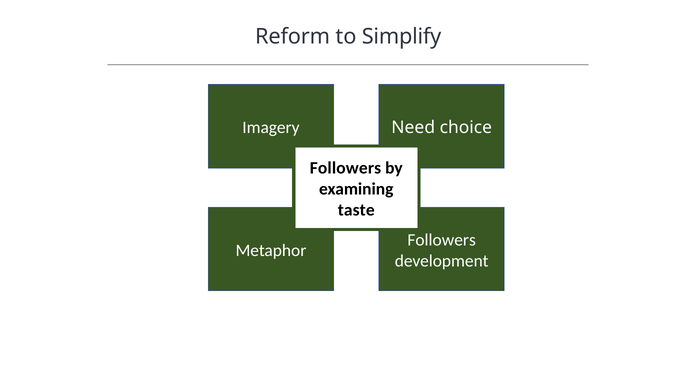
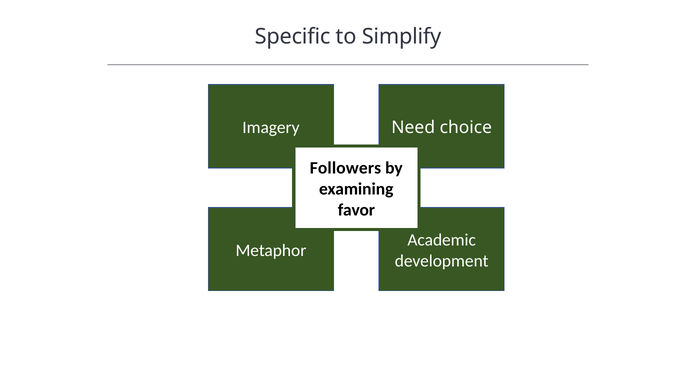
Reform: Reform -> Specific
taste: taste -> favor
Followers at (442, 240): Followers -> Academic
